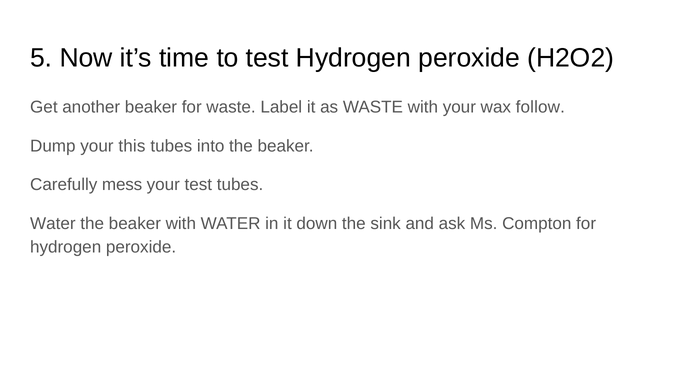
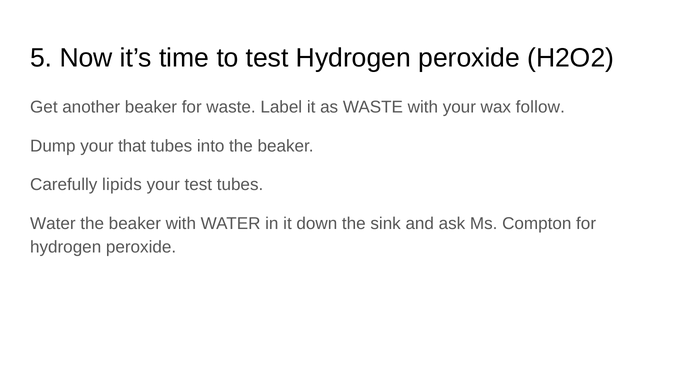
this: this -> that
mess: mess -> lipids
